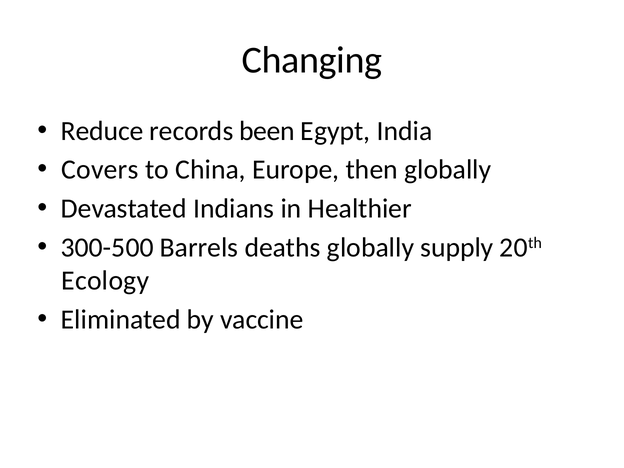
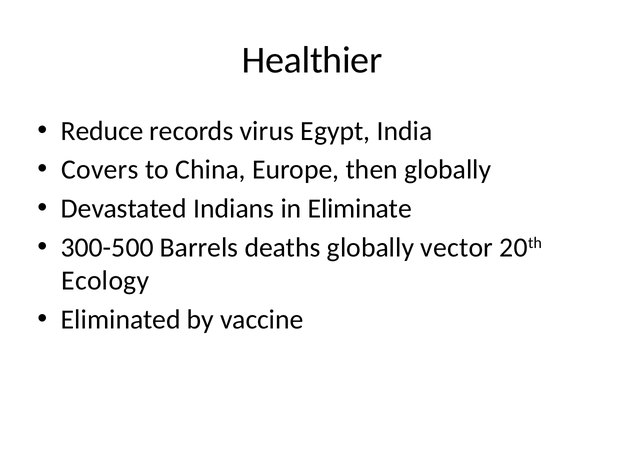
Changing: Changing -> Healthier
been: been -> virus
Healthier: Healthier -> Eliminate
supply: supply -> vector
